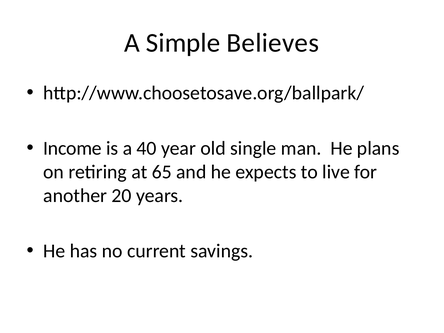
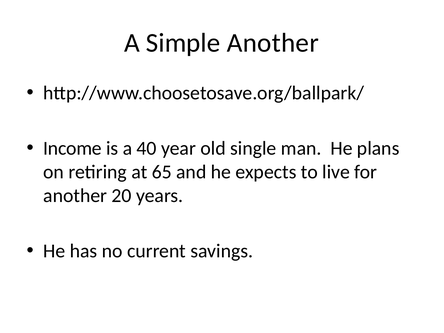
Simple Believes: Believes -> Another
